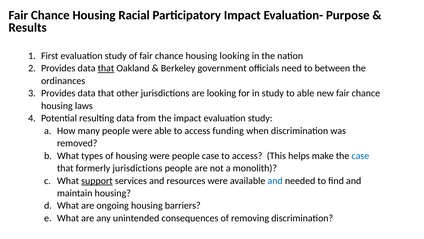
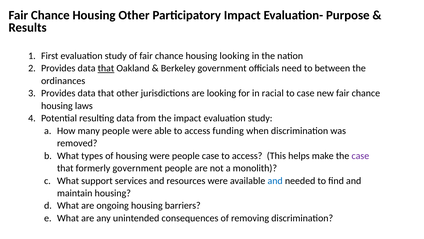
Housing Racial: Racial -> Other
in study: study -> racial
to able: able -> case
case at (360, 155) colour: blue -> purple
formerly jurisdictions: jurisdictions -> government
support underline: present -> none
